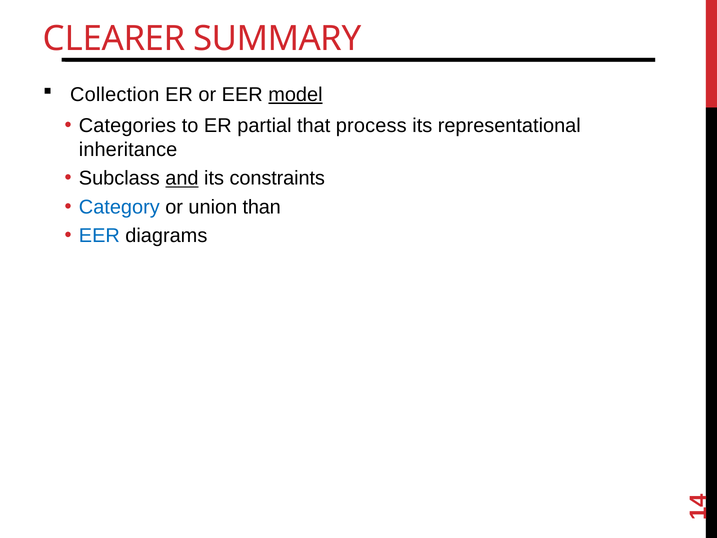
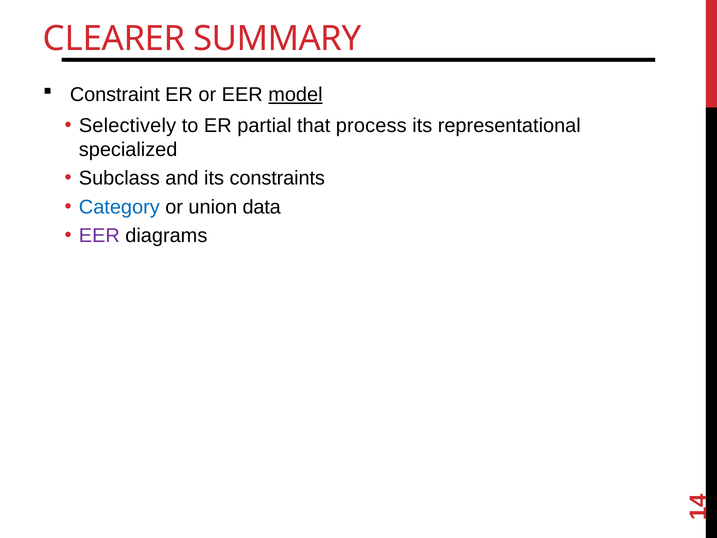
Collection: Collection -> Constraint
Categories: Categories -> Selectively
inheritance: inheritance -> specialized
and underline: present -> none
than: than -> data
EER at (99, 236) colour: blue -> purple
